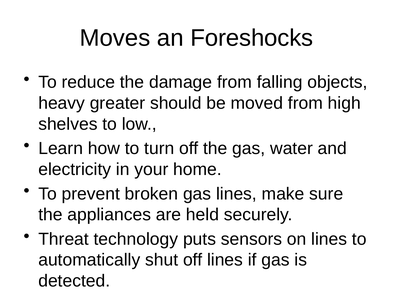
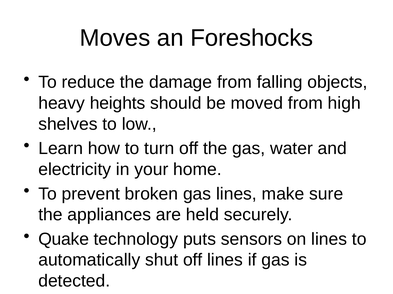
greater: greater -> heights
Threat: Threat -> Quake
